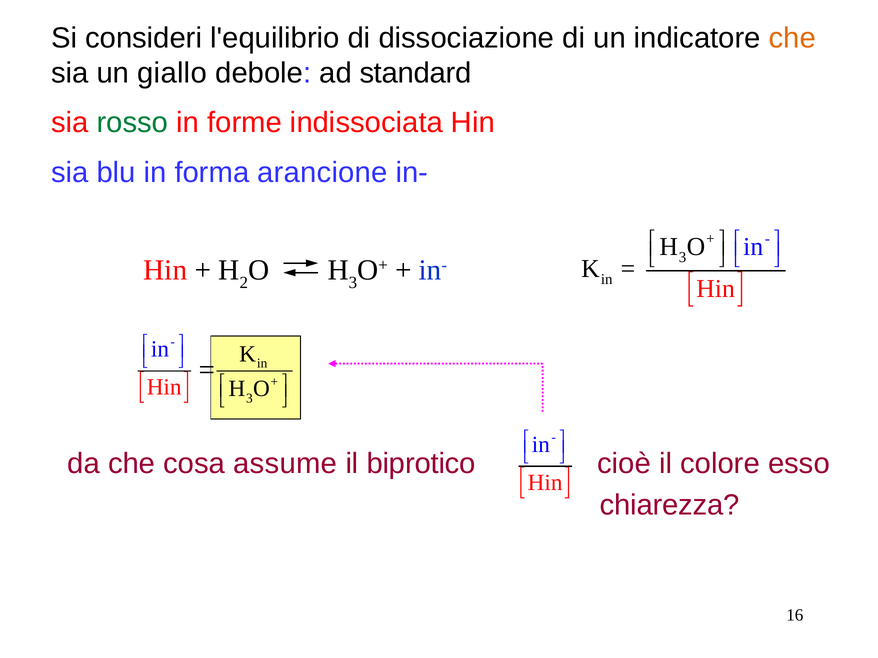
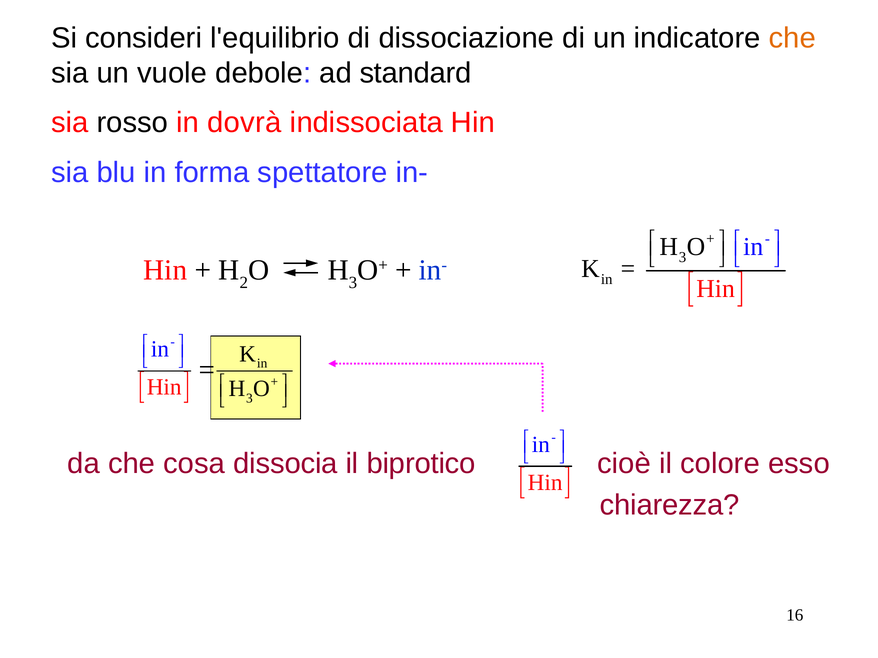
giallo: giallo -> vuole
rosso colour: green -> black
forme: forme -> dovrà
arancione: arancione -> spettatore
assume: assume -> dissocia
